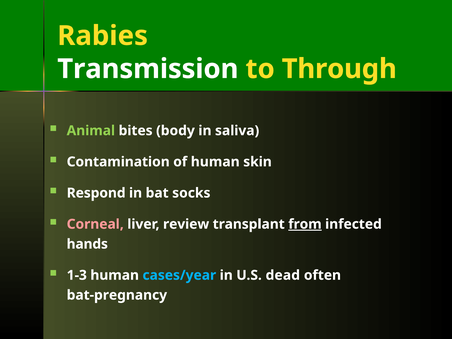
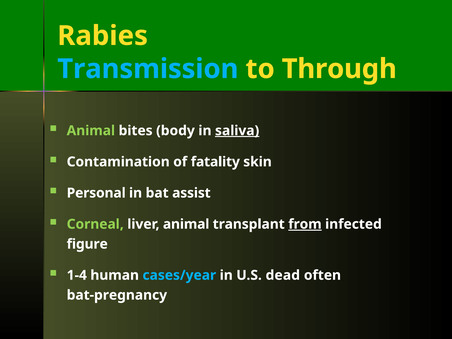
Transmission colour: white -> light blue
saliva underline: none -> present
of human: human -> fatality
Respond: Respond -> Personal
socks: socks -> assist
Corneal colour: pink -> light green
liver review: review -> animal
hands: hands -> figure
1-3: 1-3 -> 1-4
